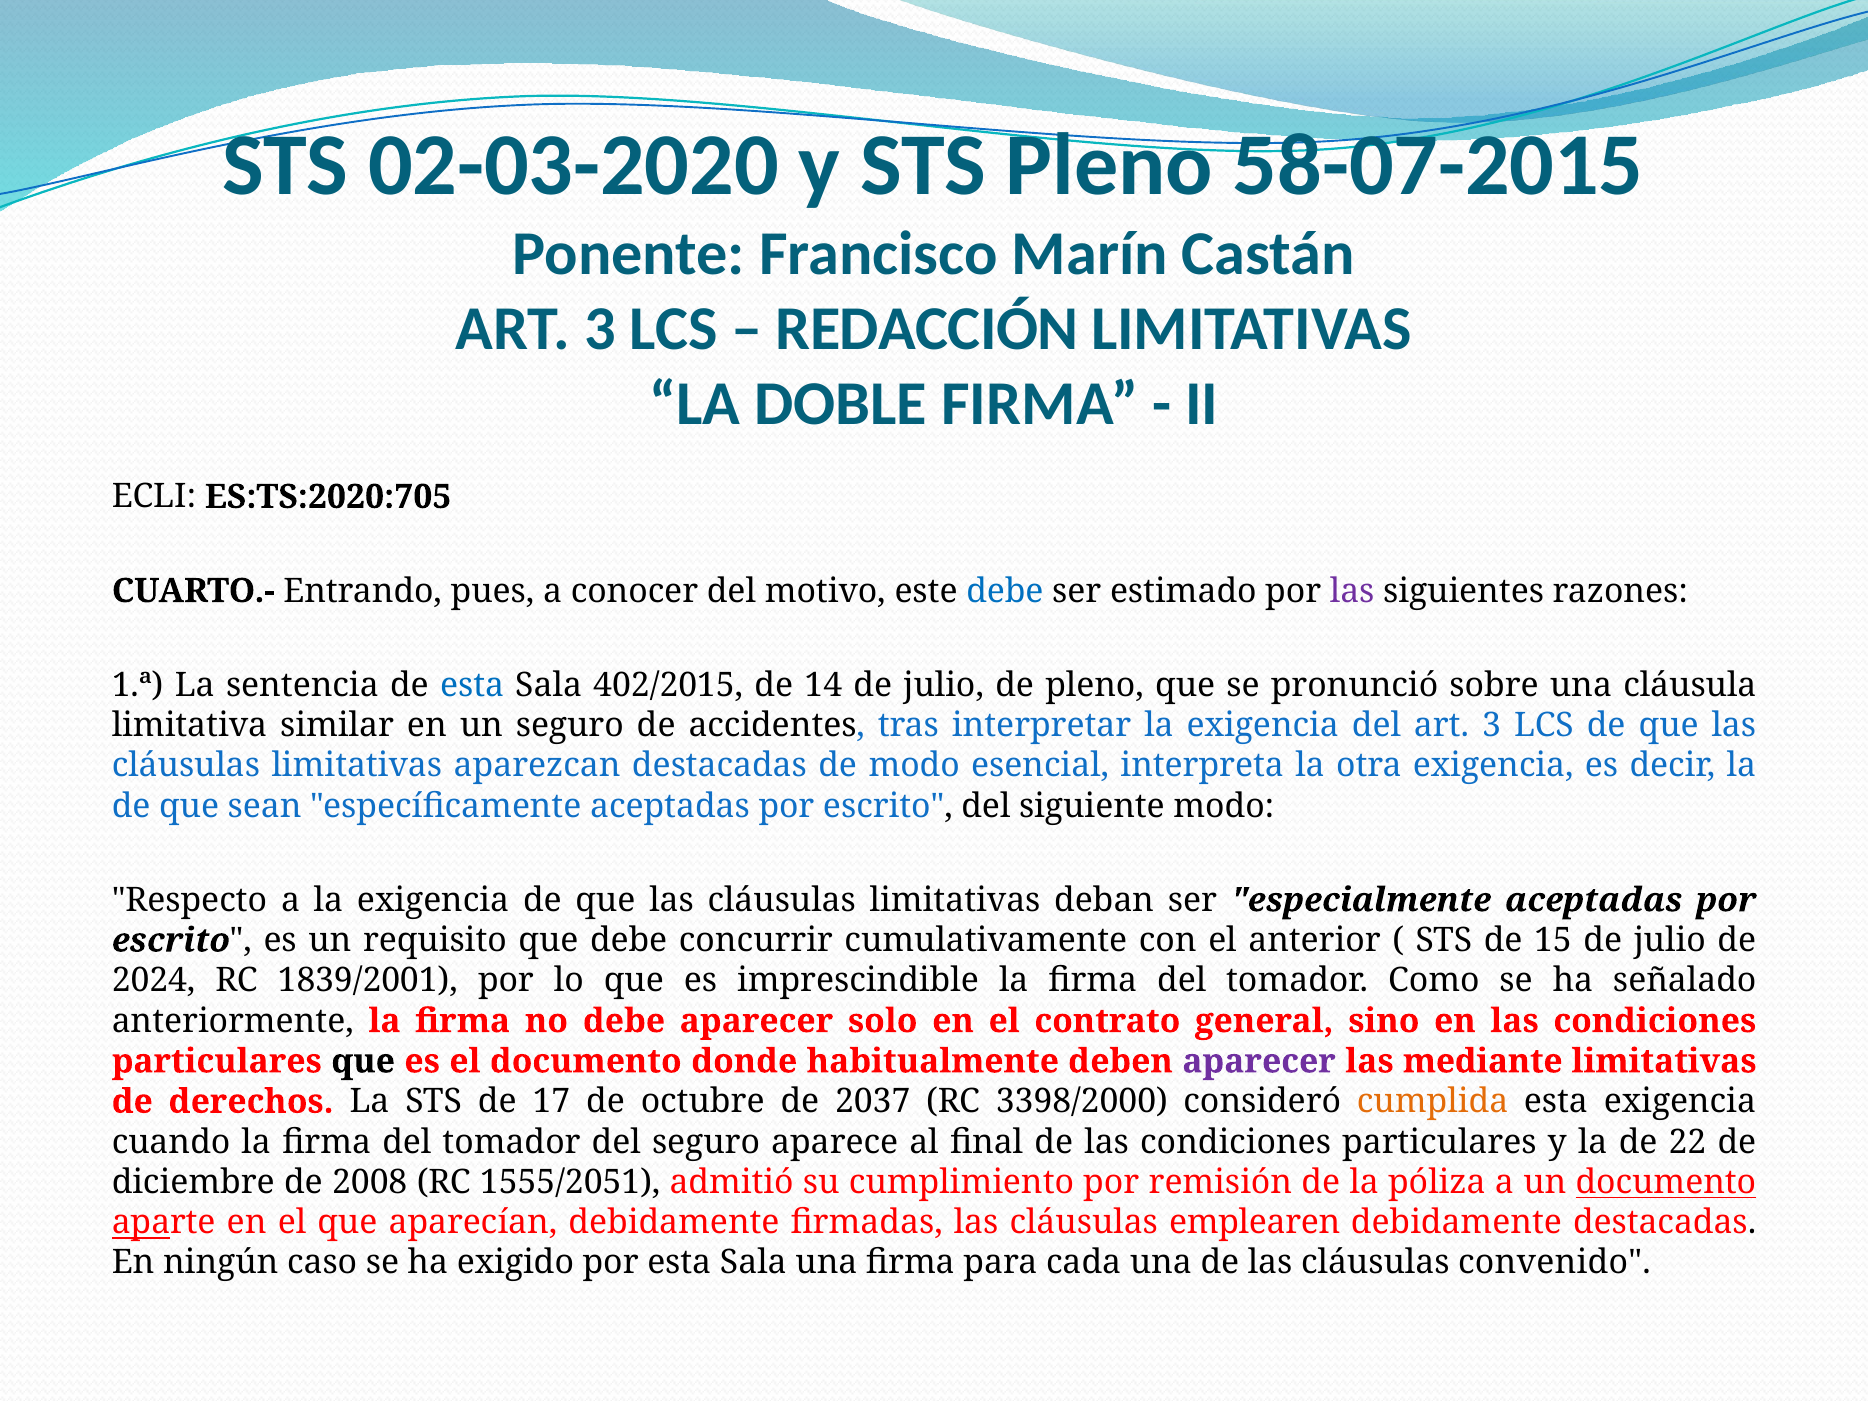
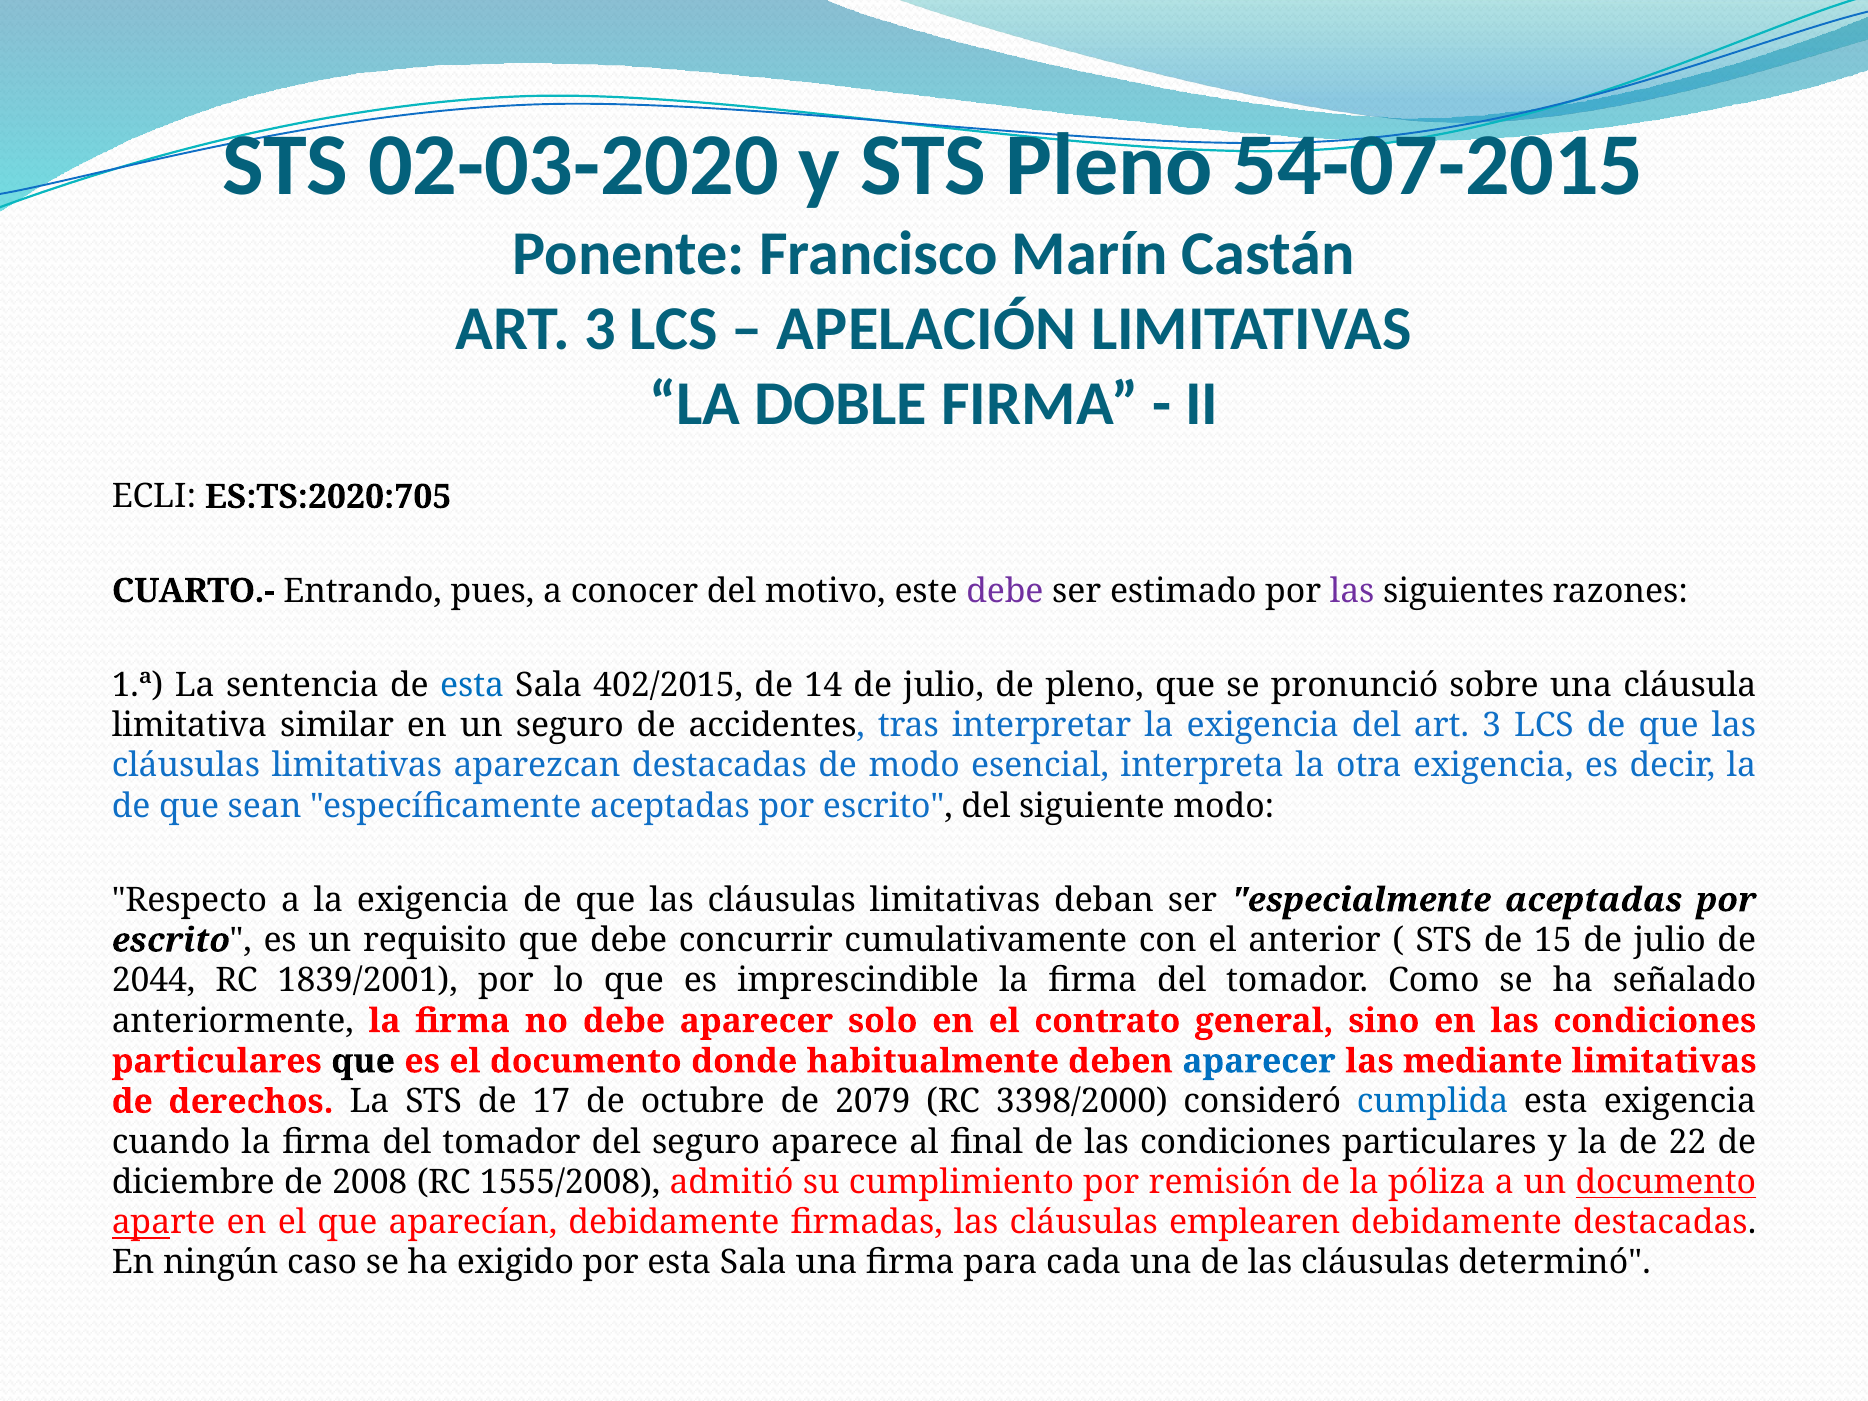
58-07-2015: 58-07-2015 -> 54-07-2015
REDACCIÓN: REDACCIÓN -> APELACIÓN
debe at (1005, 591) colour: blue -> purple
2024: 2024 -> 2044
aparecer at (1259, 1061) colour: purple -> blue
2037: 2037 -> 2079
cumplida colour: orange -> blue
1555/2051: 1555/2051 -> 1555/2008
convenido: convenido -> determinó
